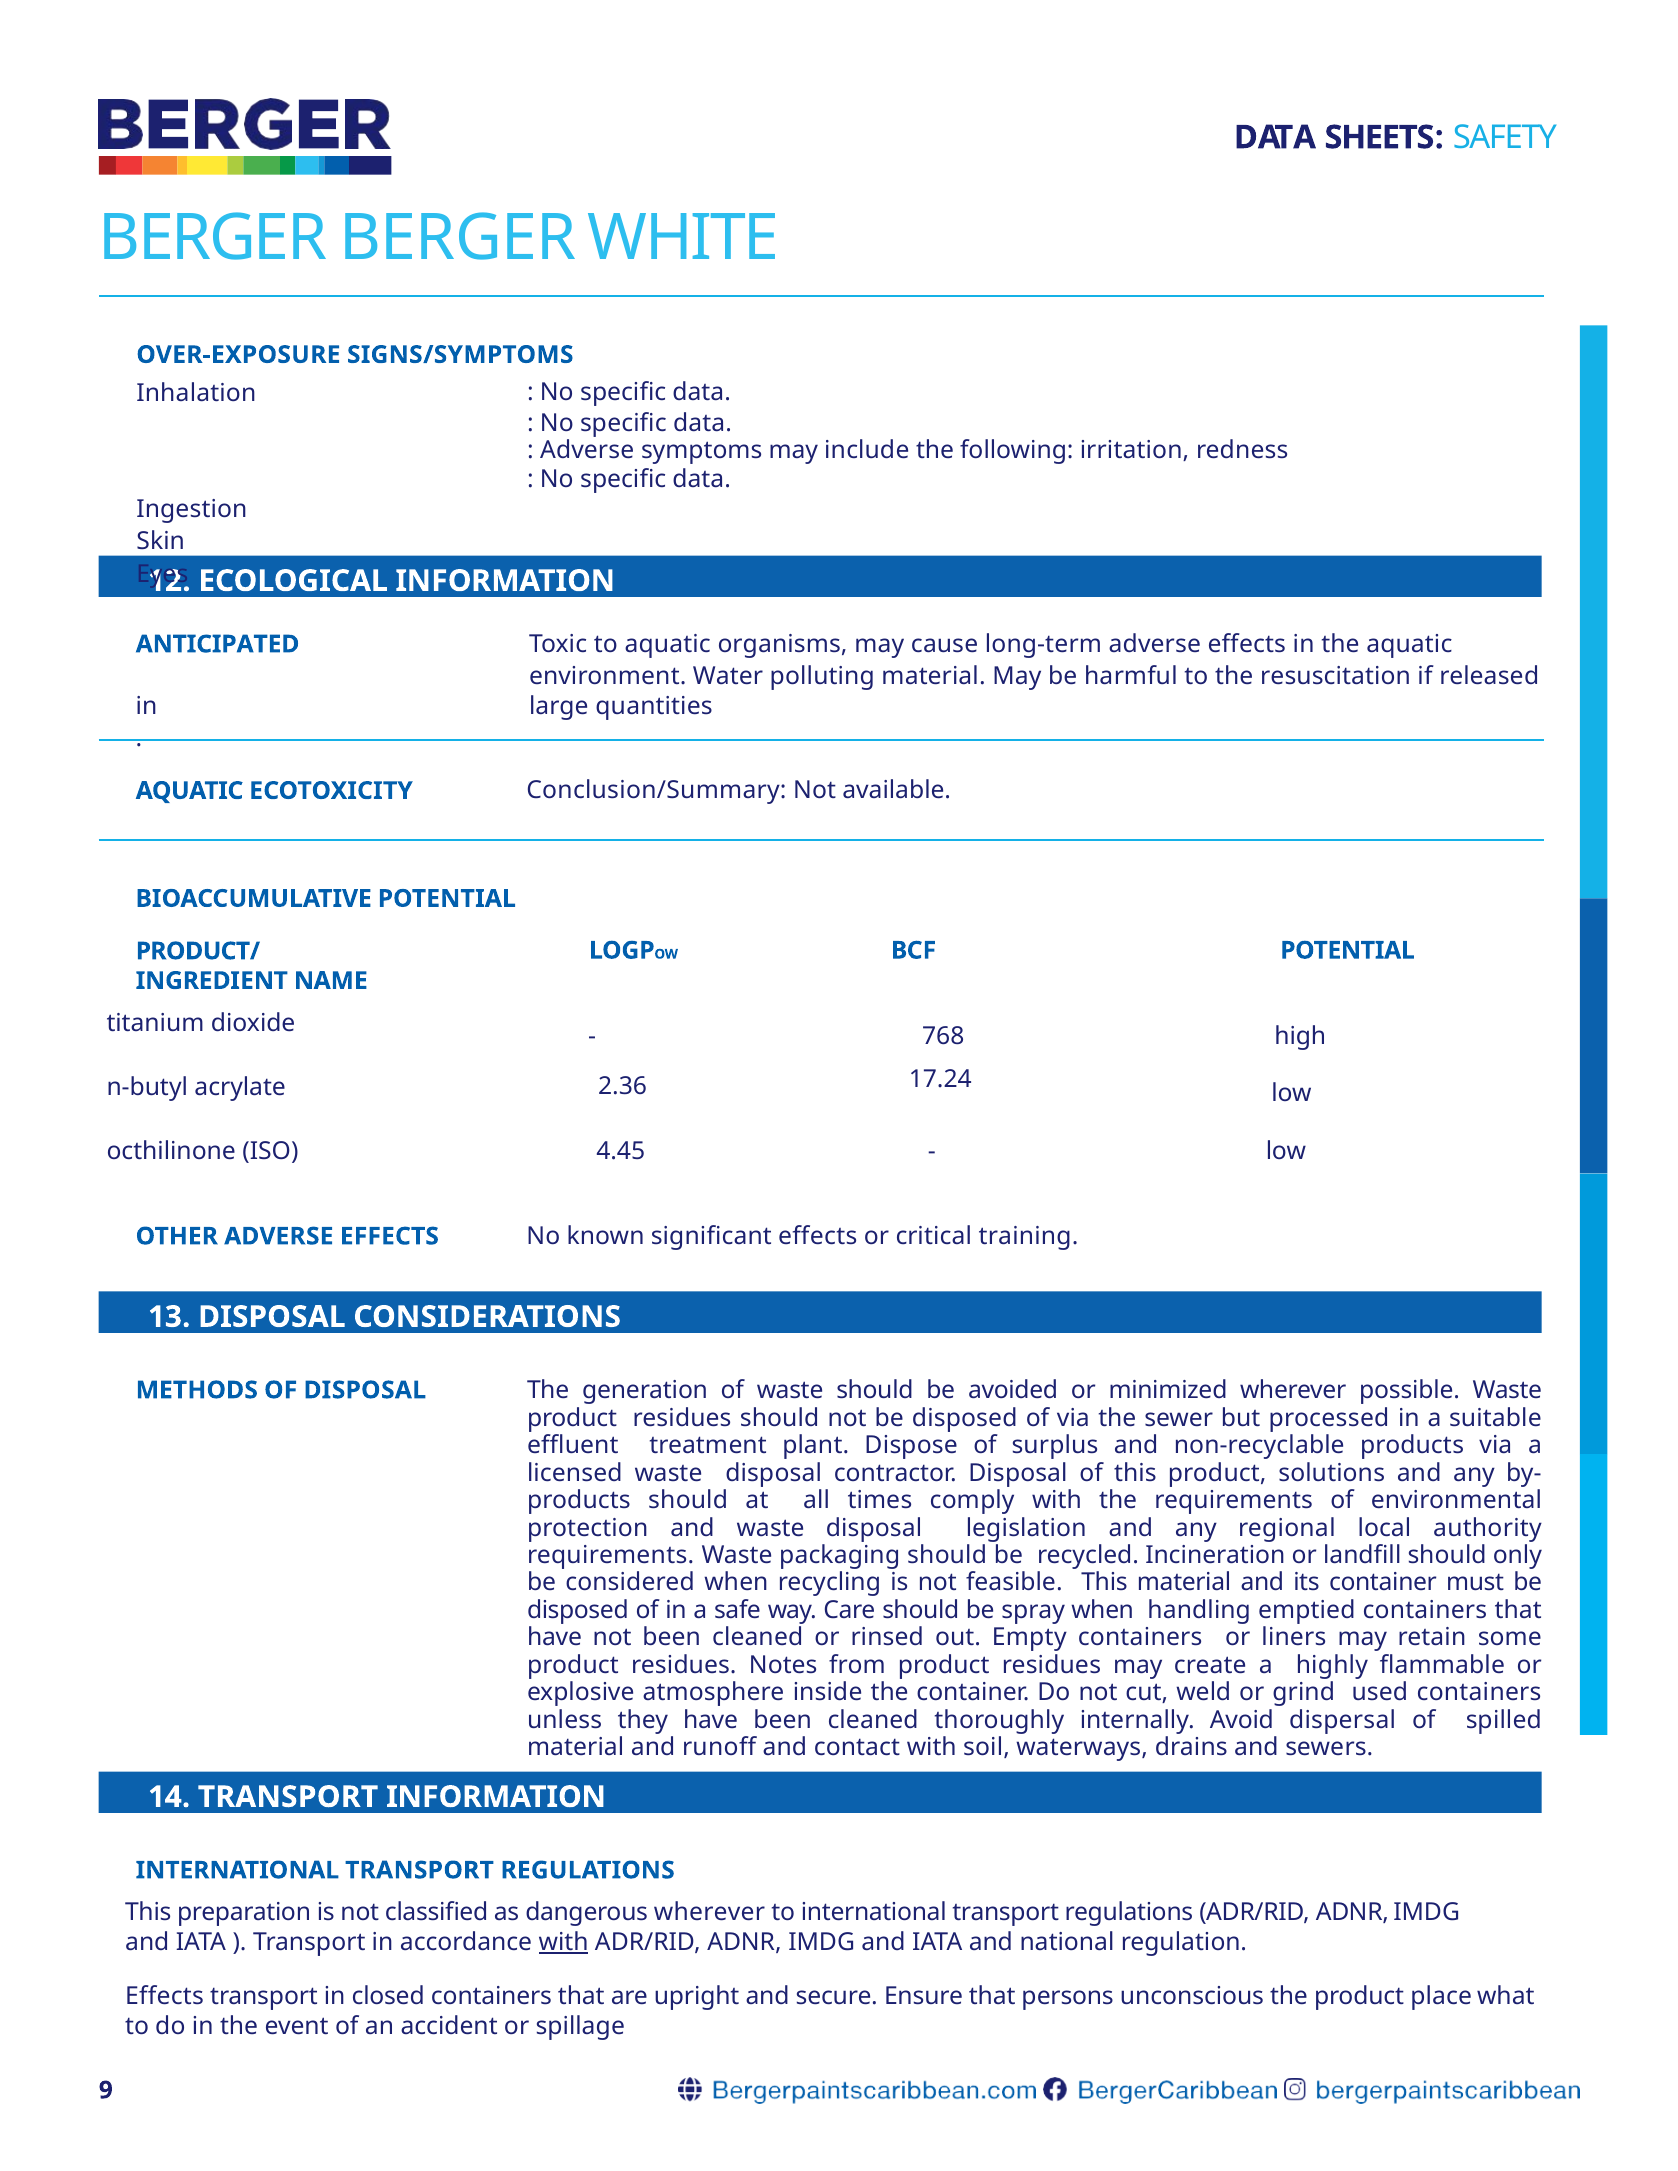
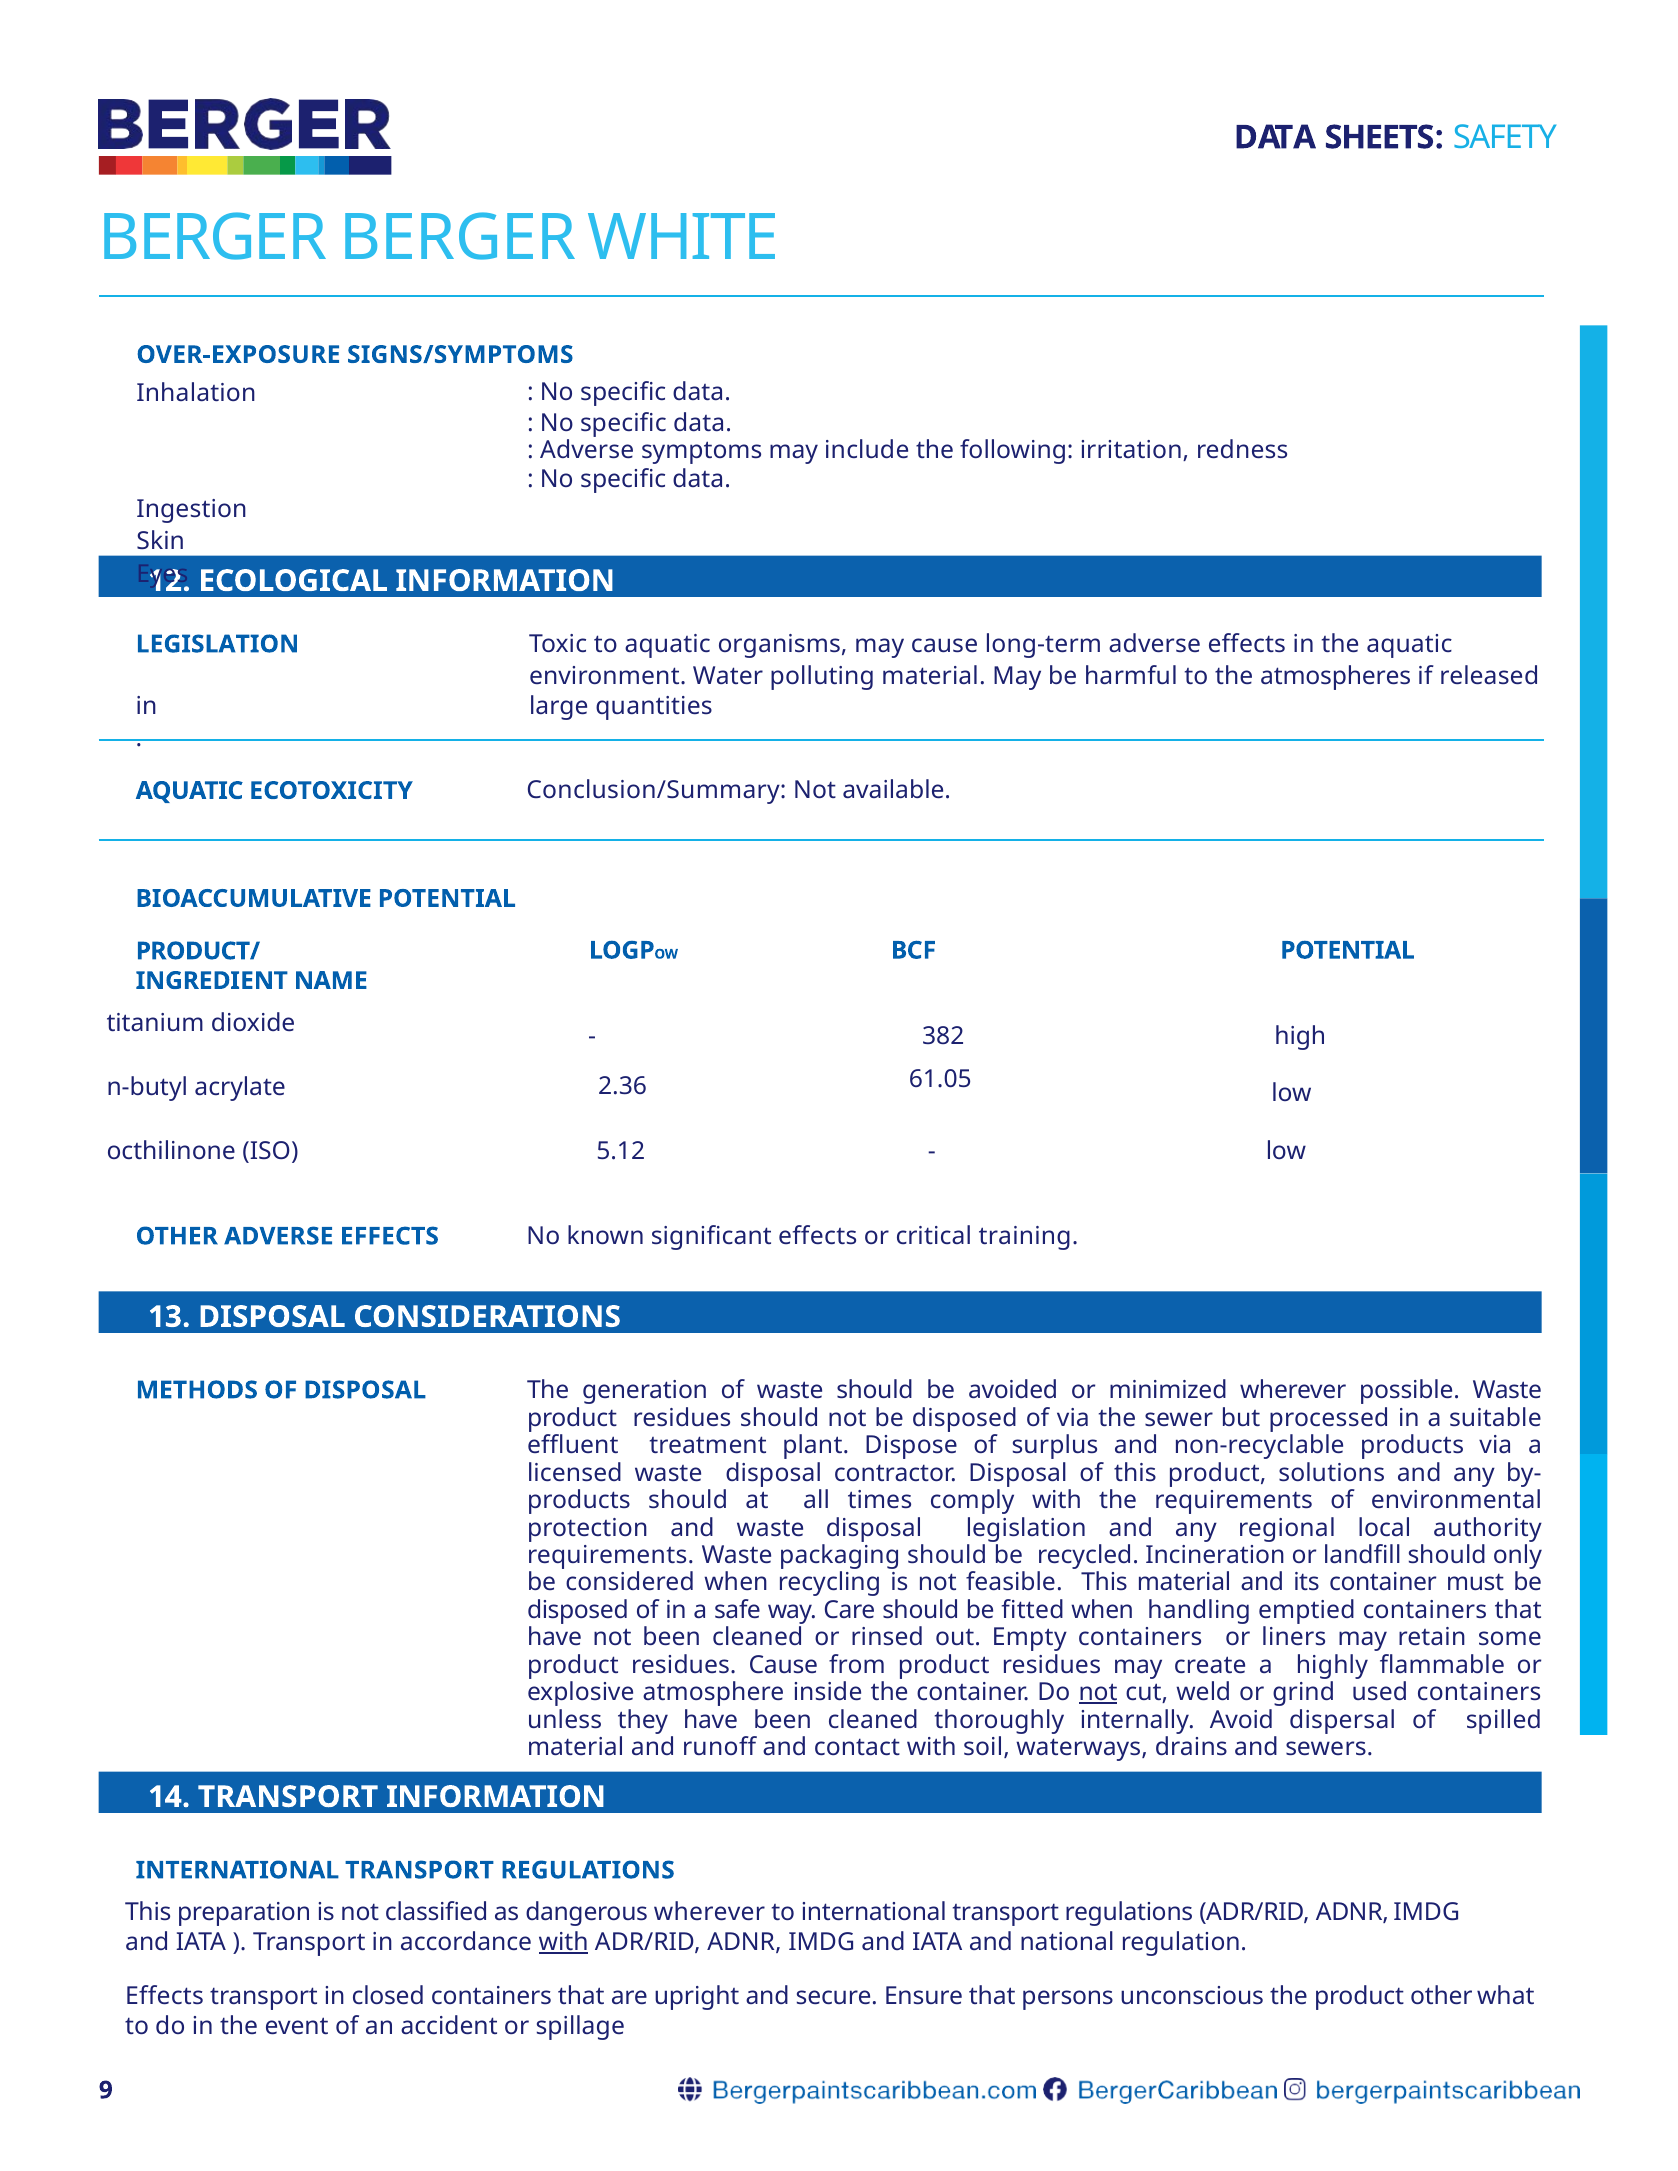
ANTICIPATED at (218, 644): ANTICIPATED -> LEGISLATION
resuscitation: resuscitation -> atmospheres
768: 768 -> 382
17.24: 17.24 -> 61.05
4.45: 4.45 -> 5.12
spray: spray -> fitted
residues Notes: Notes -> Cause
not at (1098, 1693) underline: none -> present
product place: place -> other
